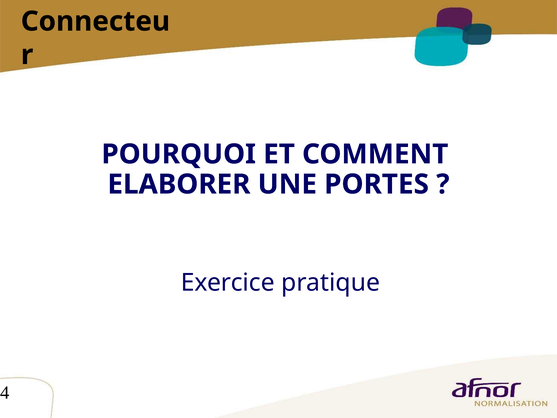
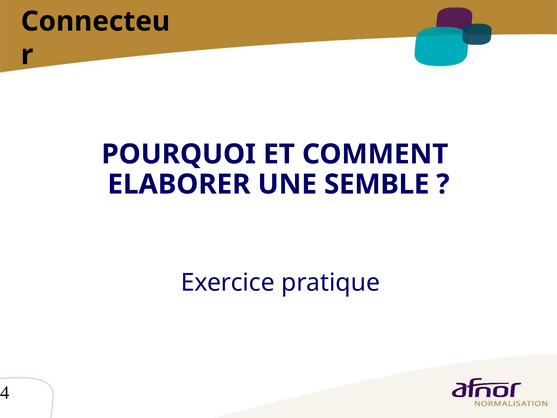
PORTES: PORTES -> SEMBLE
